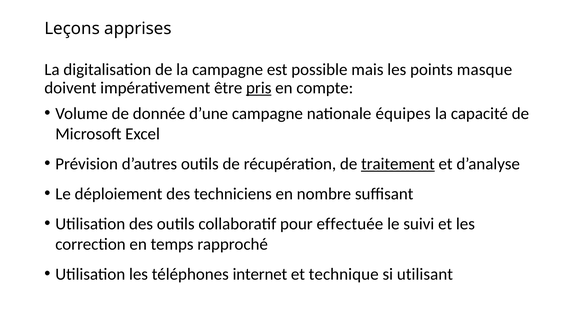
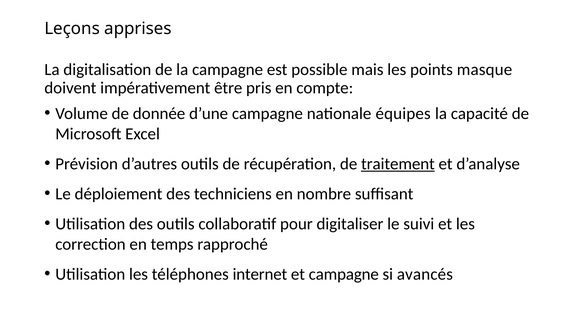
pris underline: present -> none
effectuée: effectuée -> digitaliser
et technique: technique -> campagne
utilisant: utilisant -> avancés
